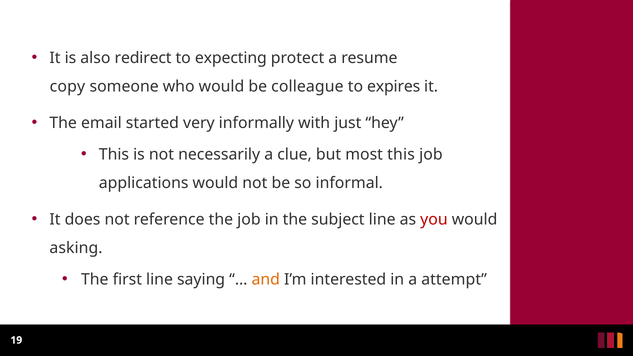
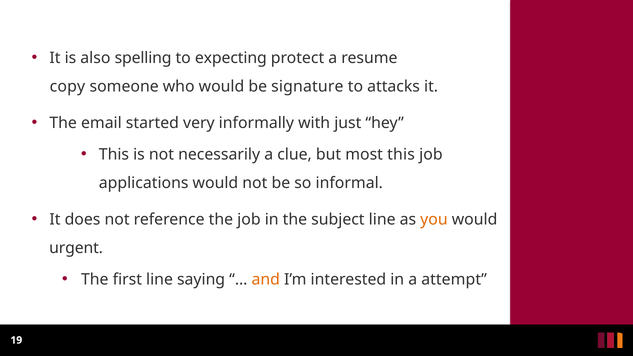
redirect: redirect -> spelling
colleague: colleague -> signature
expires: expires -> attacks
you colour: red -> orange
asking: asking -> urgent
